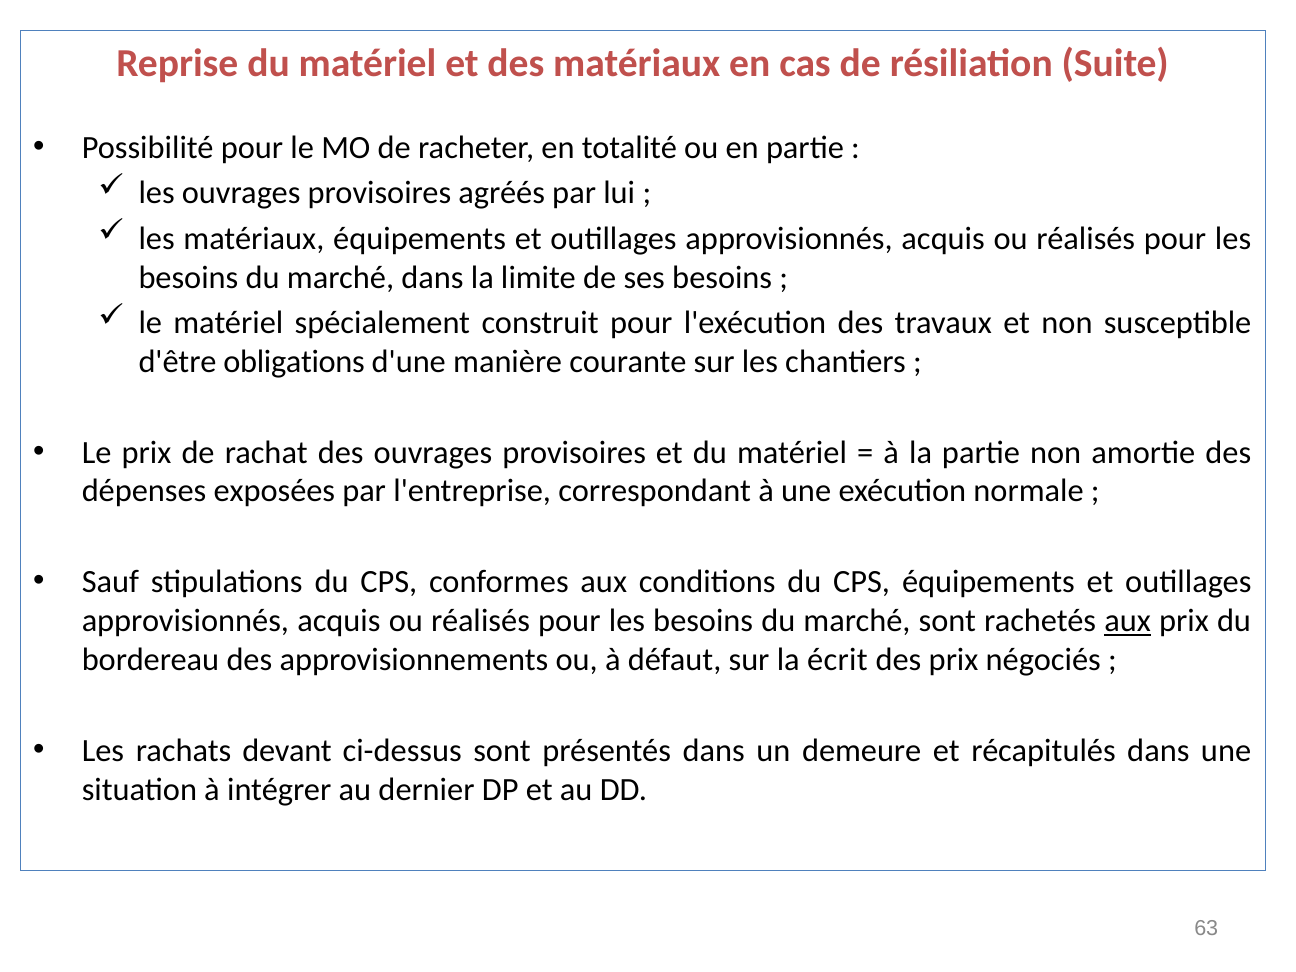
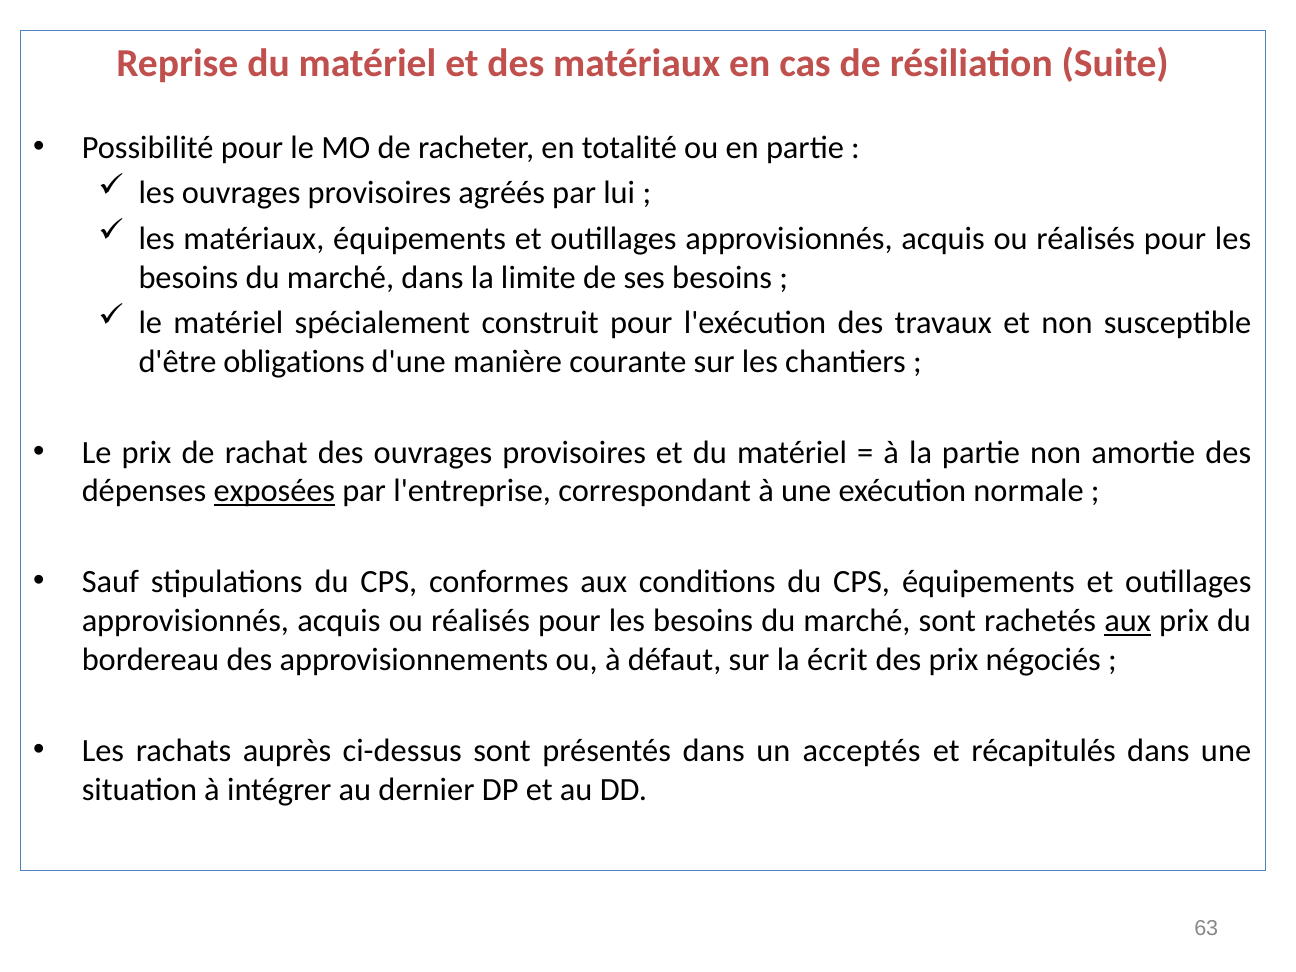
exposées underline: none -> present
devant: devant -> auprès
demeure: demeure -> acceptés
